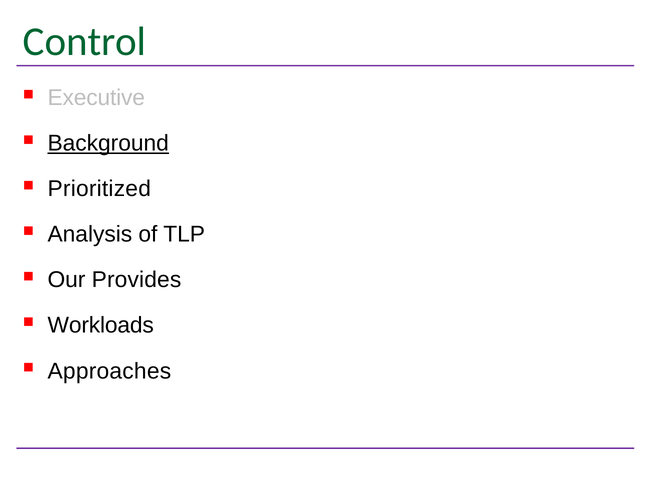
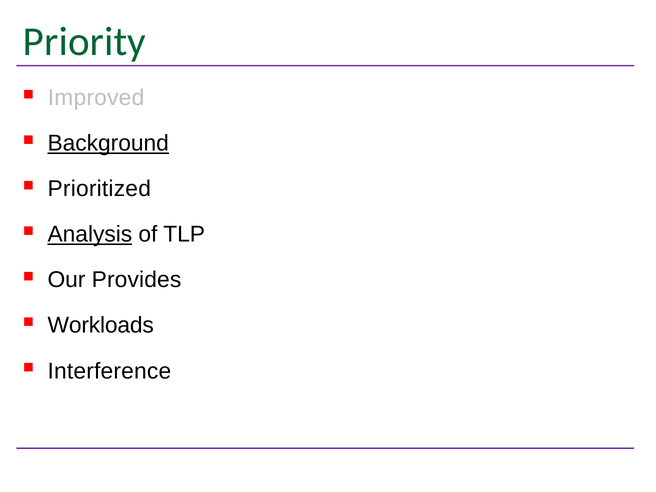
Control: Control -> Priority
Executive: Executive -> Improved
Analysis underline: none -> present
Approaches: Approaches -> Interference
